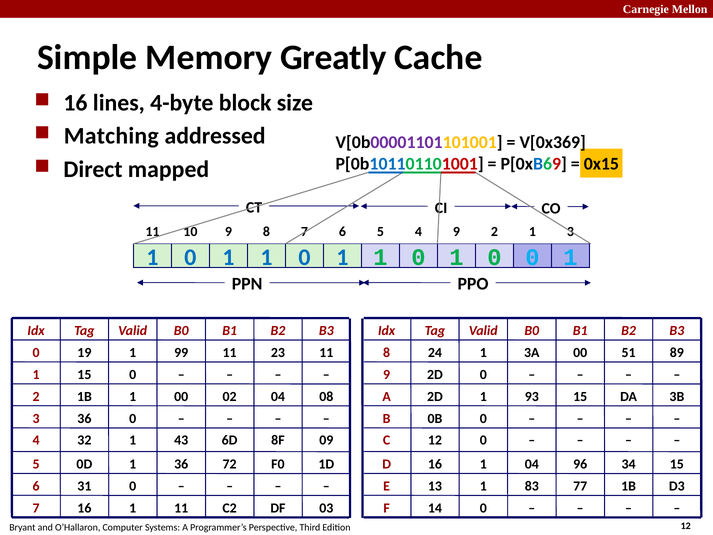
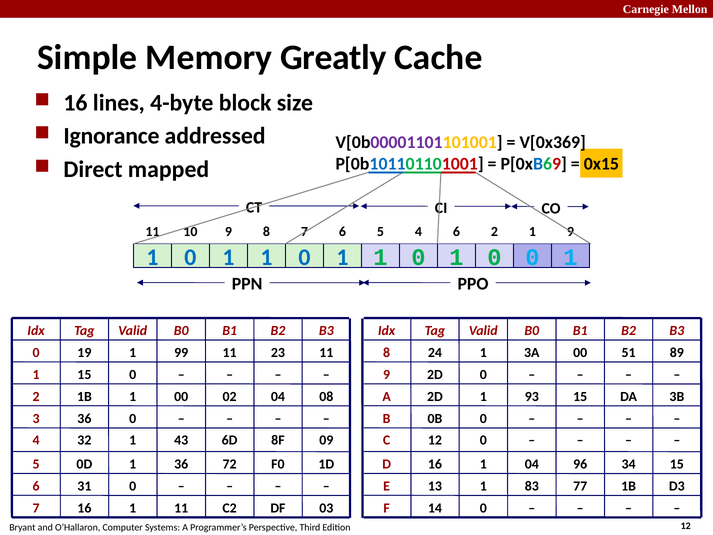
Matching: Matching -> Ignorance
4 9: 9 -> 6
2 1 3: 3 -> 9
